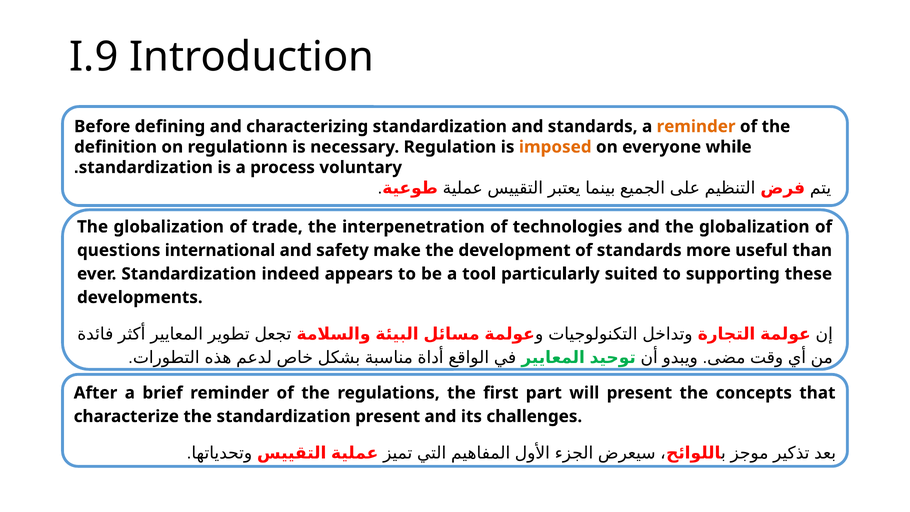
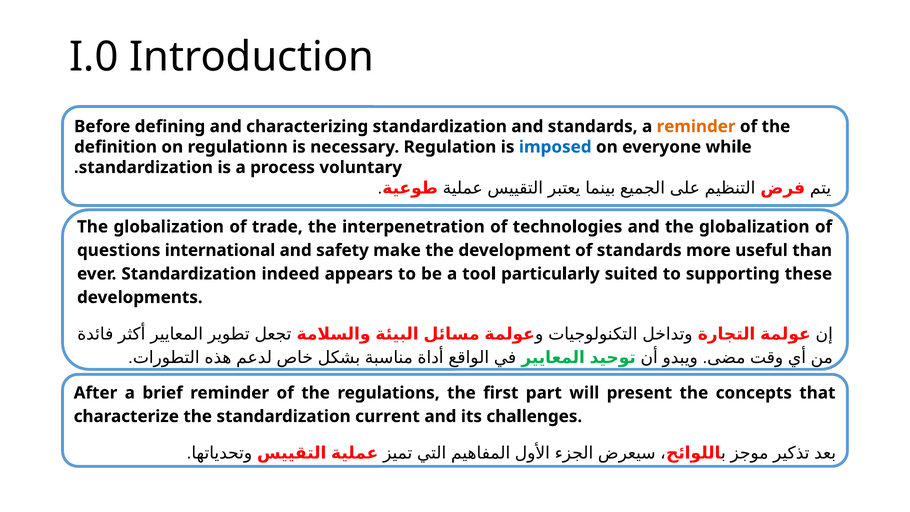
I.9: I.9 -> I.0
imposed colour: orange -> blue
standardization present: present -> current
